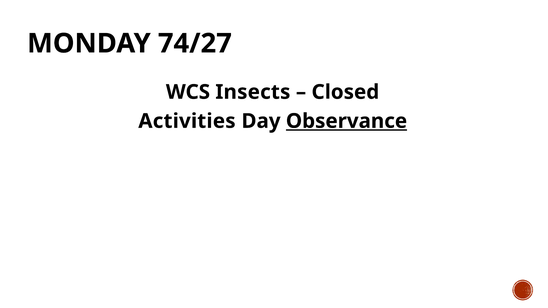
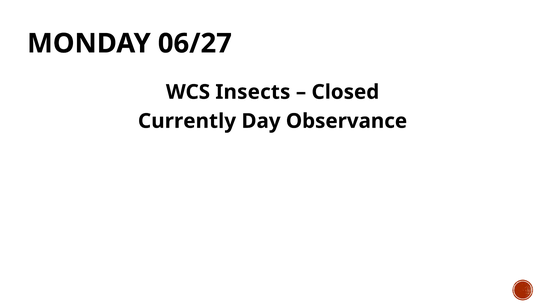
74/27: 74/27 -> 06/27
Activities: Activities -> Currently
Observance underline: present -> none
